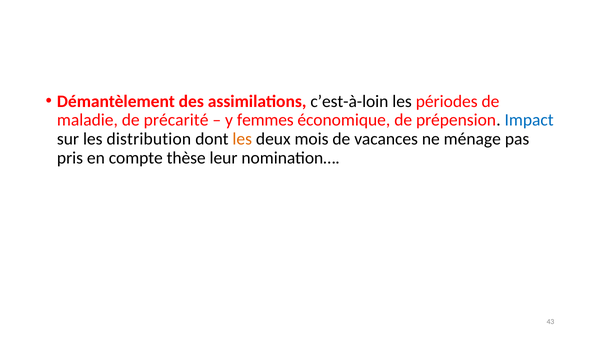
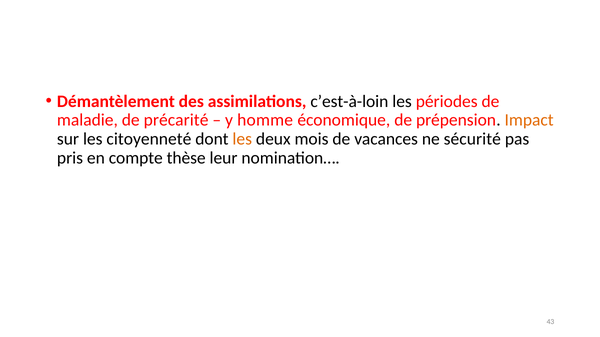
femmes: femmes -> homme
Impact colour: blue -> orange
distribution: distribution -> citoyenneté
ménage: ménage -> sécurité
